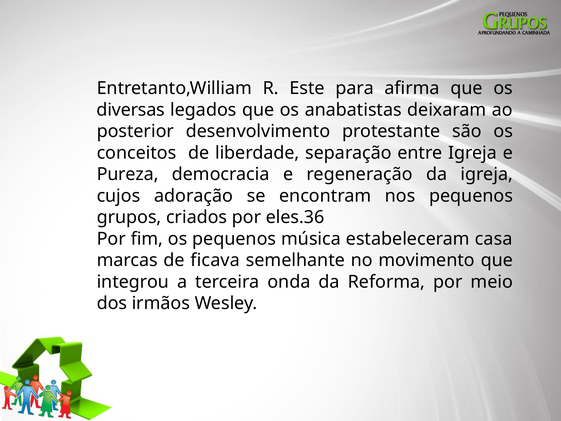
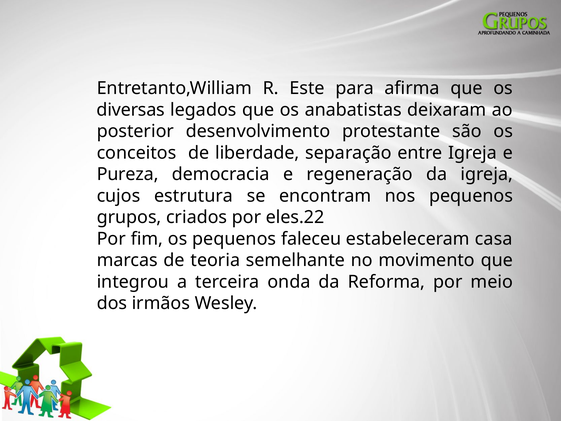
adoração: adoração -> estrutura
eles.36: eles.36 -> eles.22
música: música -> faleceu
ficava: ficava -> teoria
